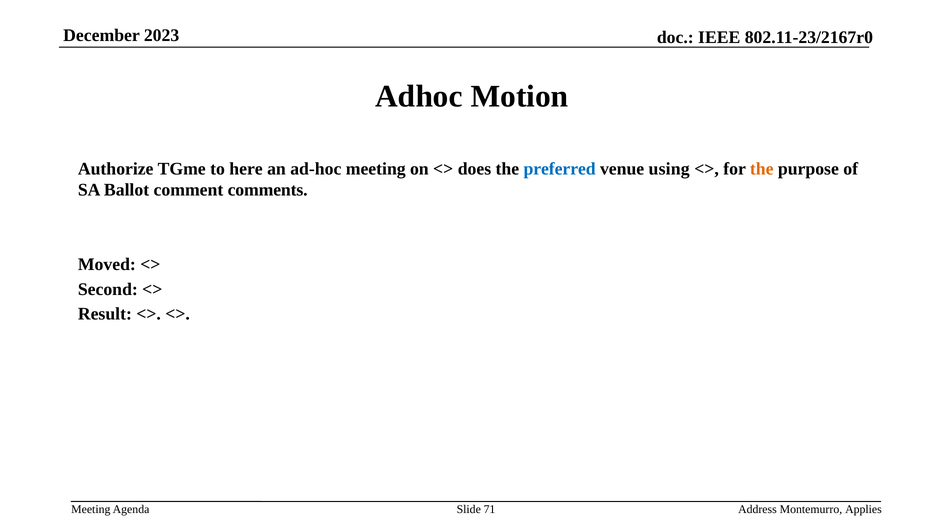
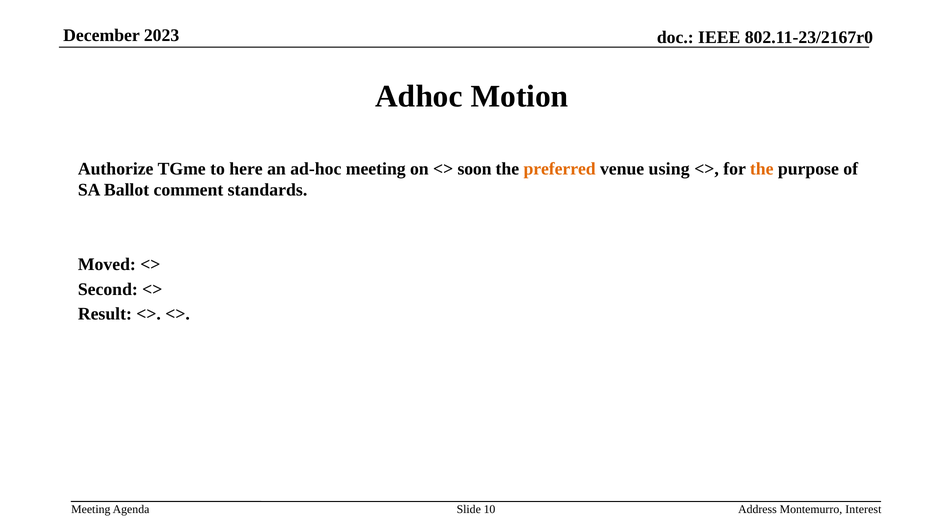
does: does -> soon
preferred colour: blue -> orange
comments: comments -> standards
71: 71 -> 10
Applies: Applies -> Interest
